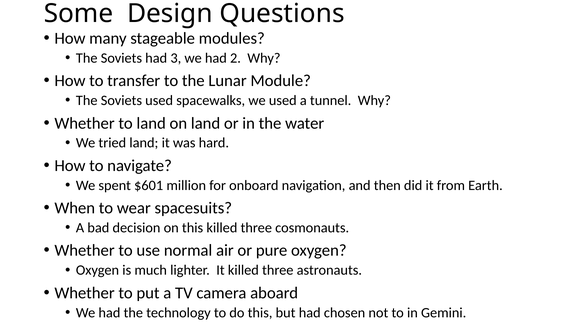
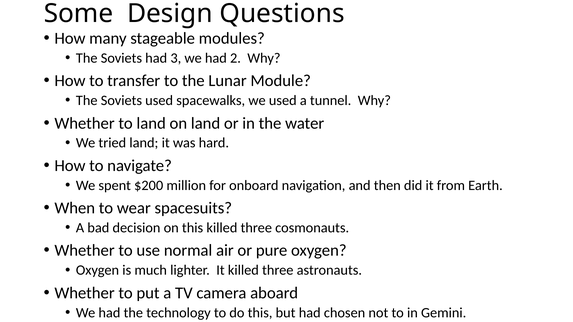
$601: $601 -> $200
